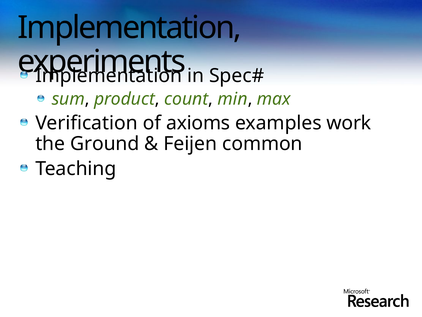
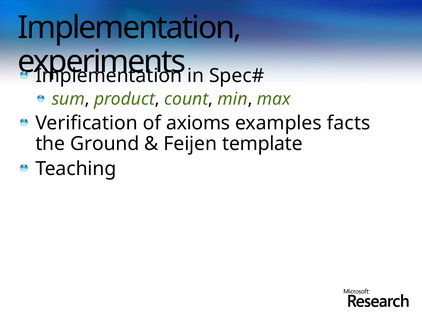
work: work -> facts
common: common -> template
